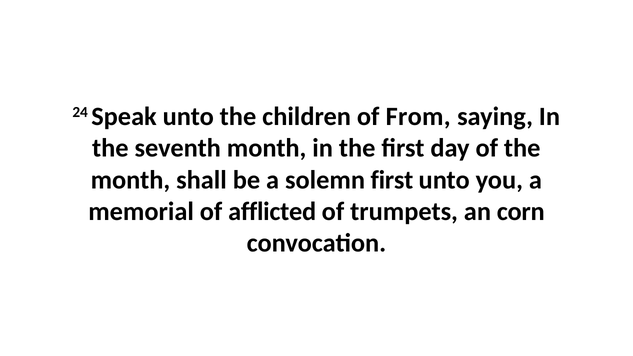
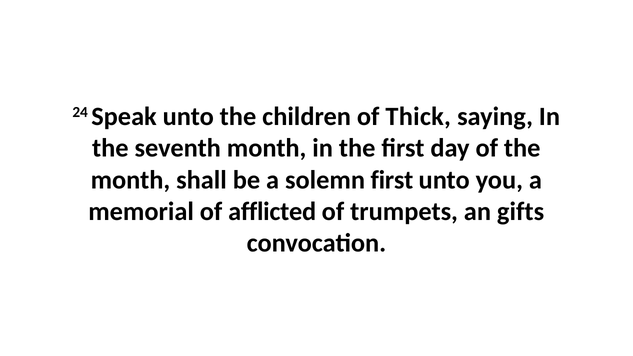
From: From -> Thick
corn: corn -> gifts
